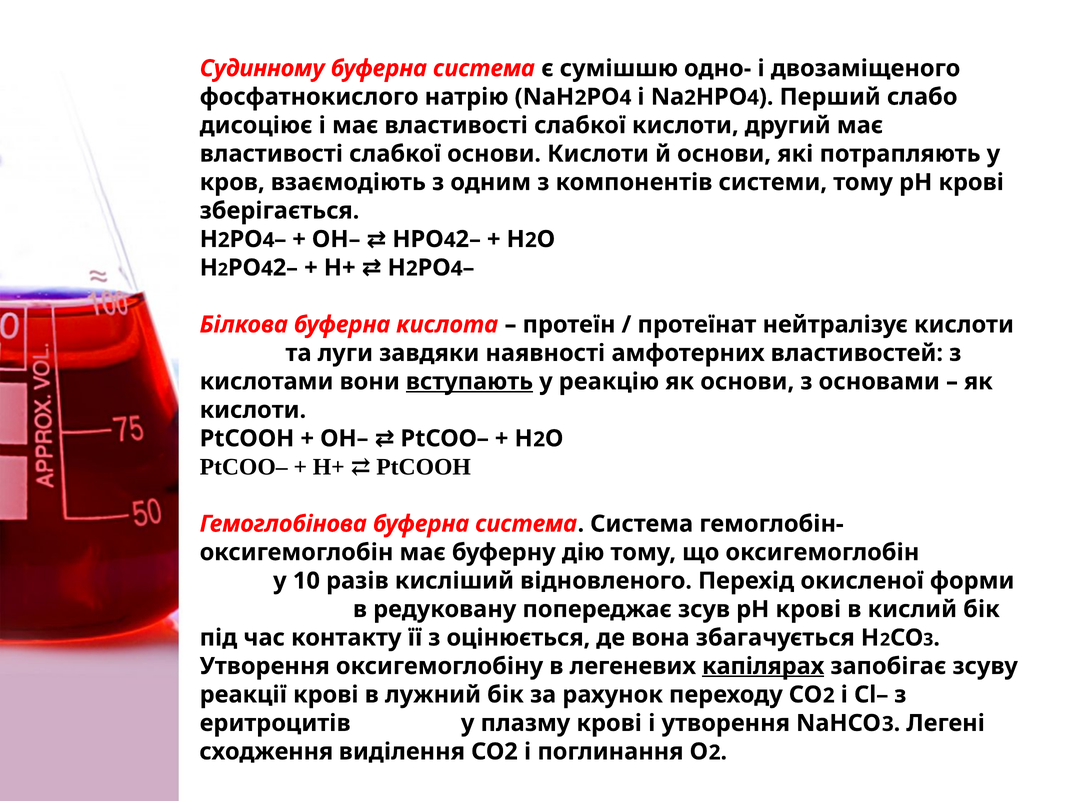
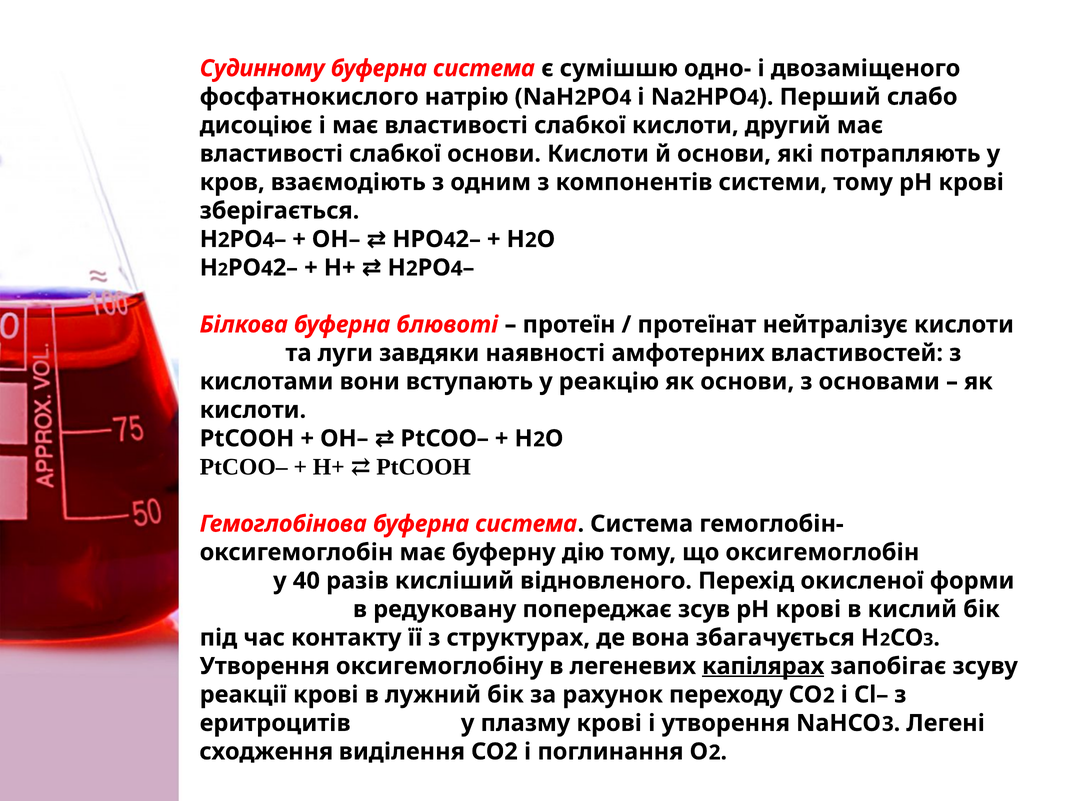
кислота: кислота -> блювоті
вступають underline: present -> none
10: 10 -> 40
оцінюється: оцінюється -> структурах
